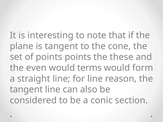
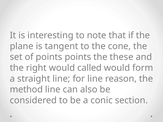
even: even -> right
terms: terms -> called
tangent at (26, 90): tangent -> method
